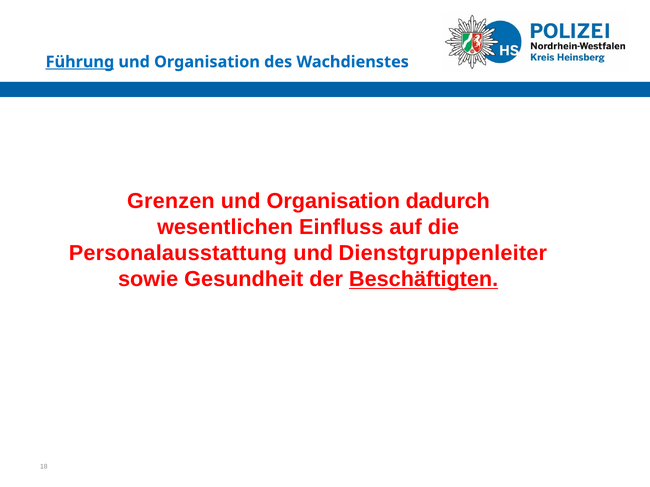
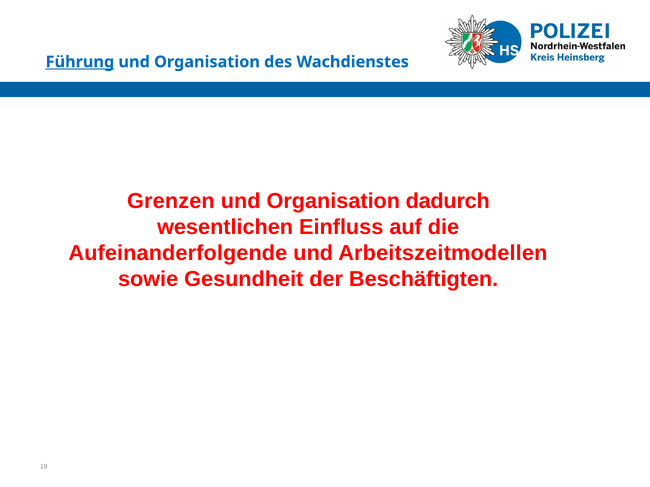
Personalausstattung: Personalausstattung -> Aufeinanderfolgende
Dienstgruppenleiter: Dienstgruppenleiter -> Arbeitszeitmodellen
Beschäftigten underline: present -> none
